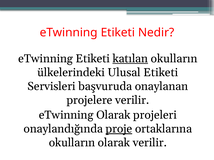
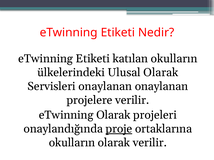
katılan underline: present -> none
Ulusal Etiketi: Etiketi -> Olarak
Servisleri başvuruda: başvuruda -> onaylanan
